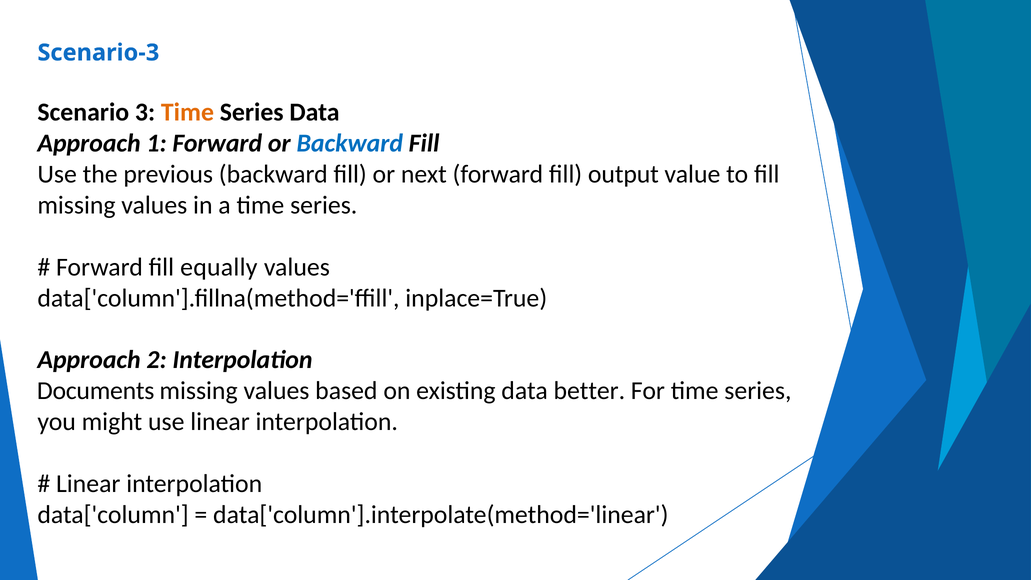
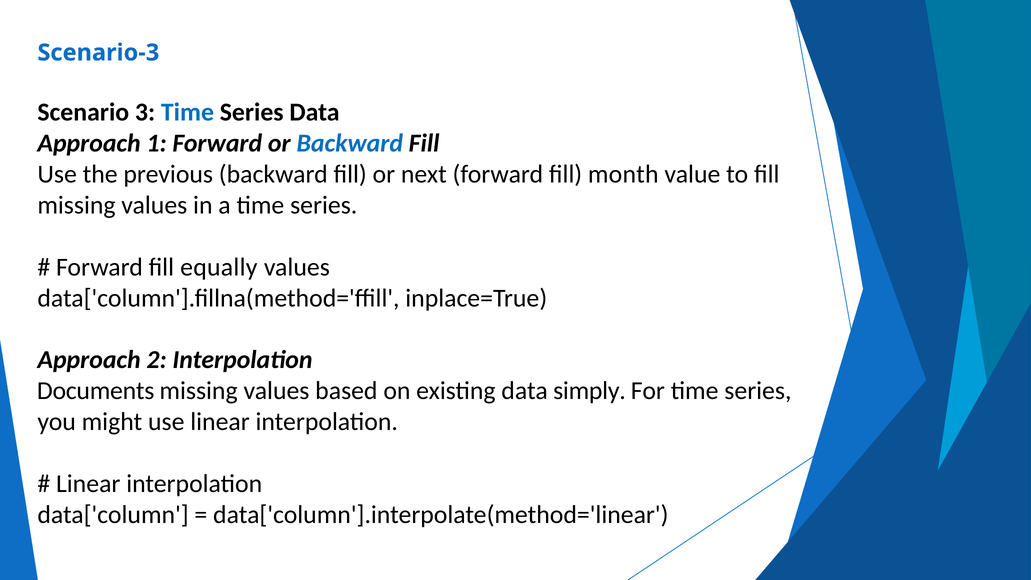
Time at (187, 112) colour: orange -> blue
output: output -> month
better: better -> simply
